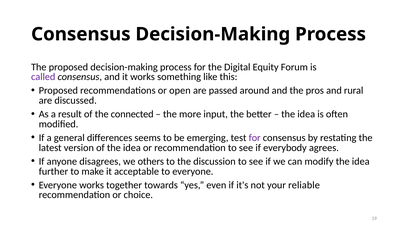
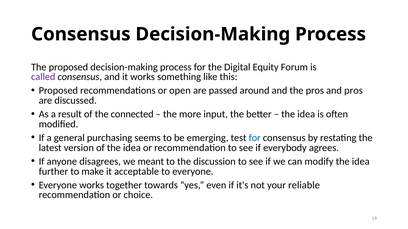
and rural: rural -> pros
differences: differences -> purchasing
for at (255, 138) colour: purple -> blue
others: others -> meant
